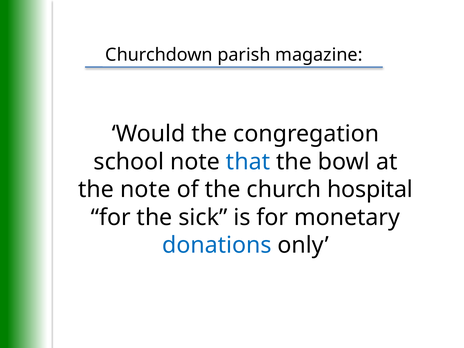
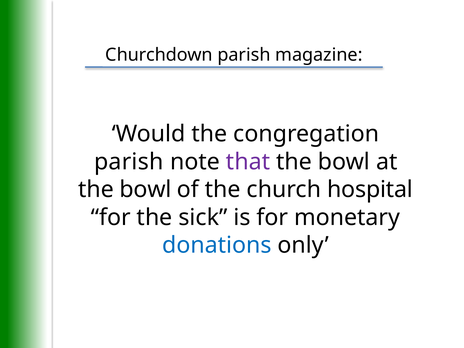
school at (129, 162): school -> parish
that colour: blue -> purple
note at (145, 190): note -> bowl
